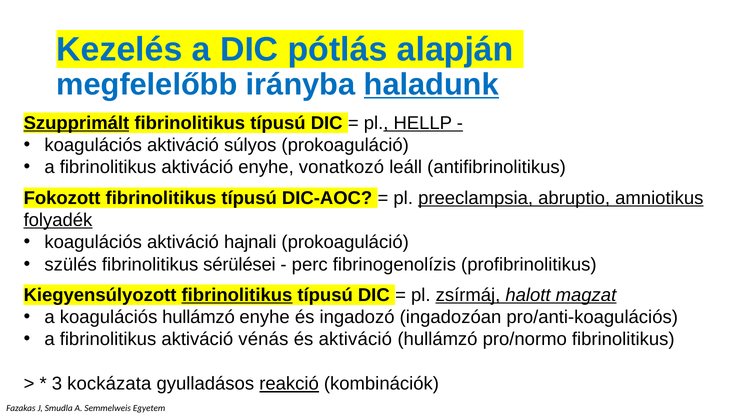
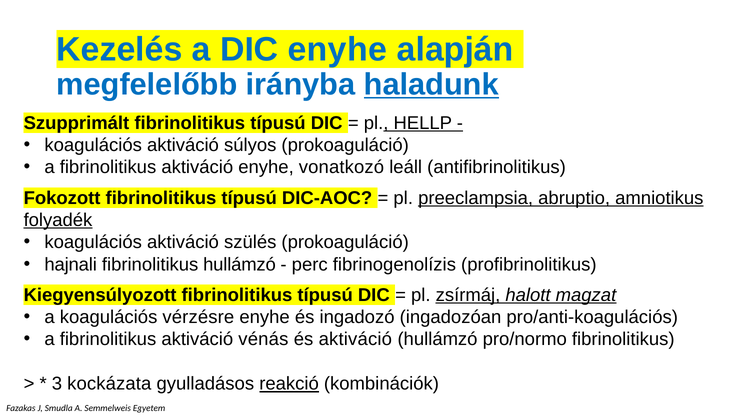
DIC pótlás: pótlás -> enyhe
Szupprimált underline: present -> none
hajnali: hajnali -> szülés
szülés: szülés -> hajnali
fibrinolitikus sérülései: sérülései -> hullámzó
fibrinolitikus at (237, 295) underline: present -> none
koagulációs hullámzó: hullámzó -> vérzésre
